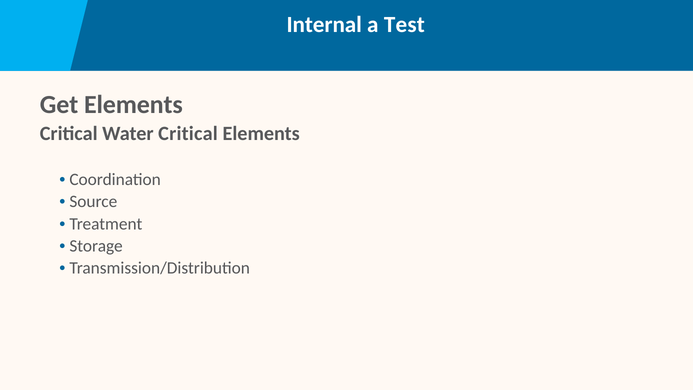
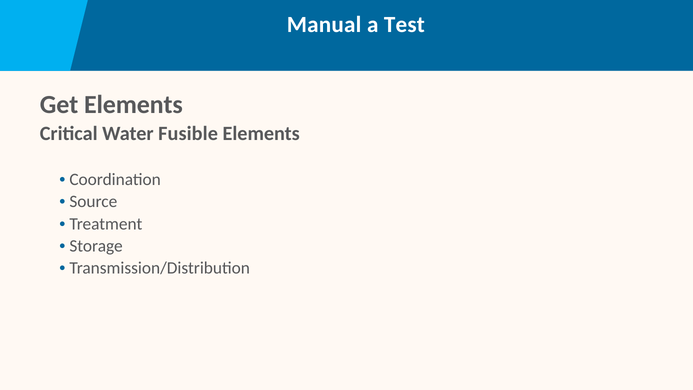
Internal: Internal -> Manual
Water Critical: Critical -> Fusible
